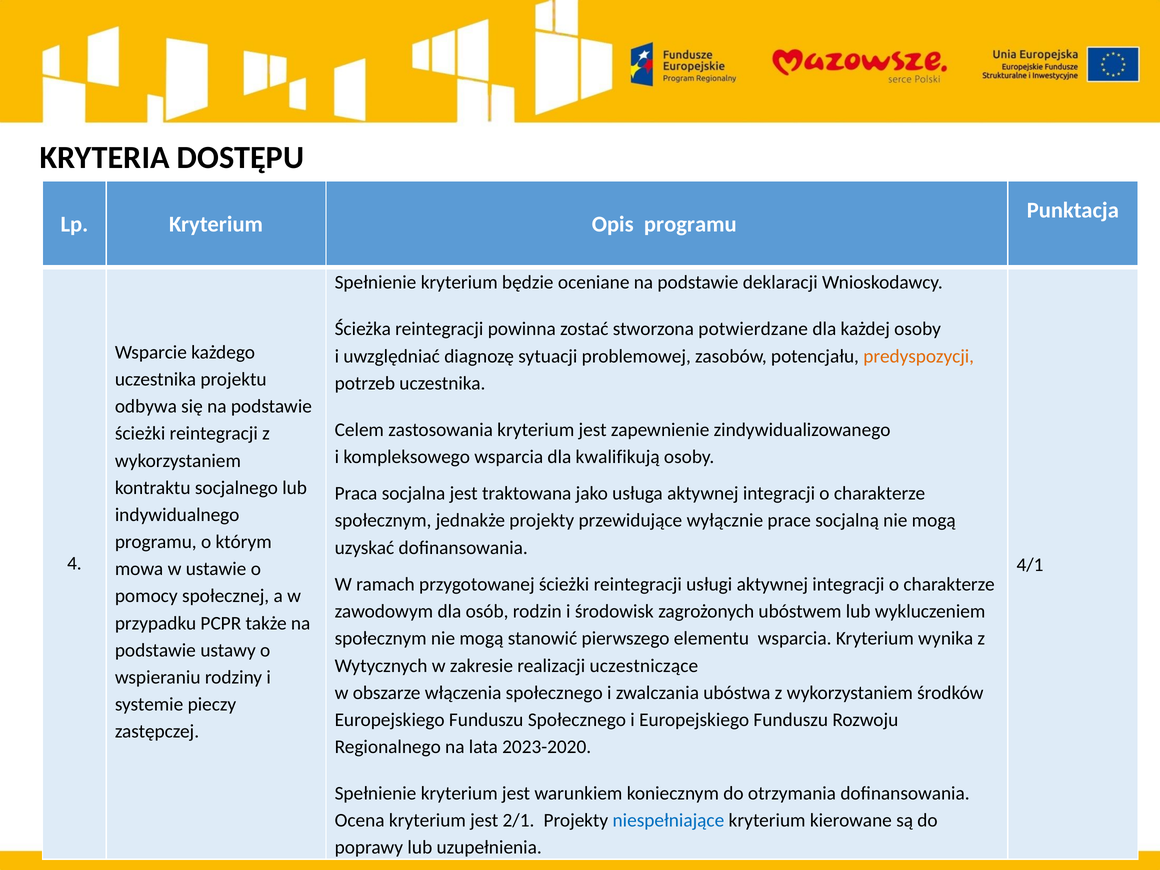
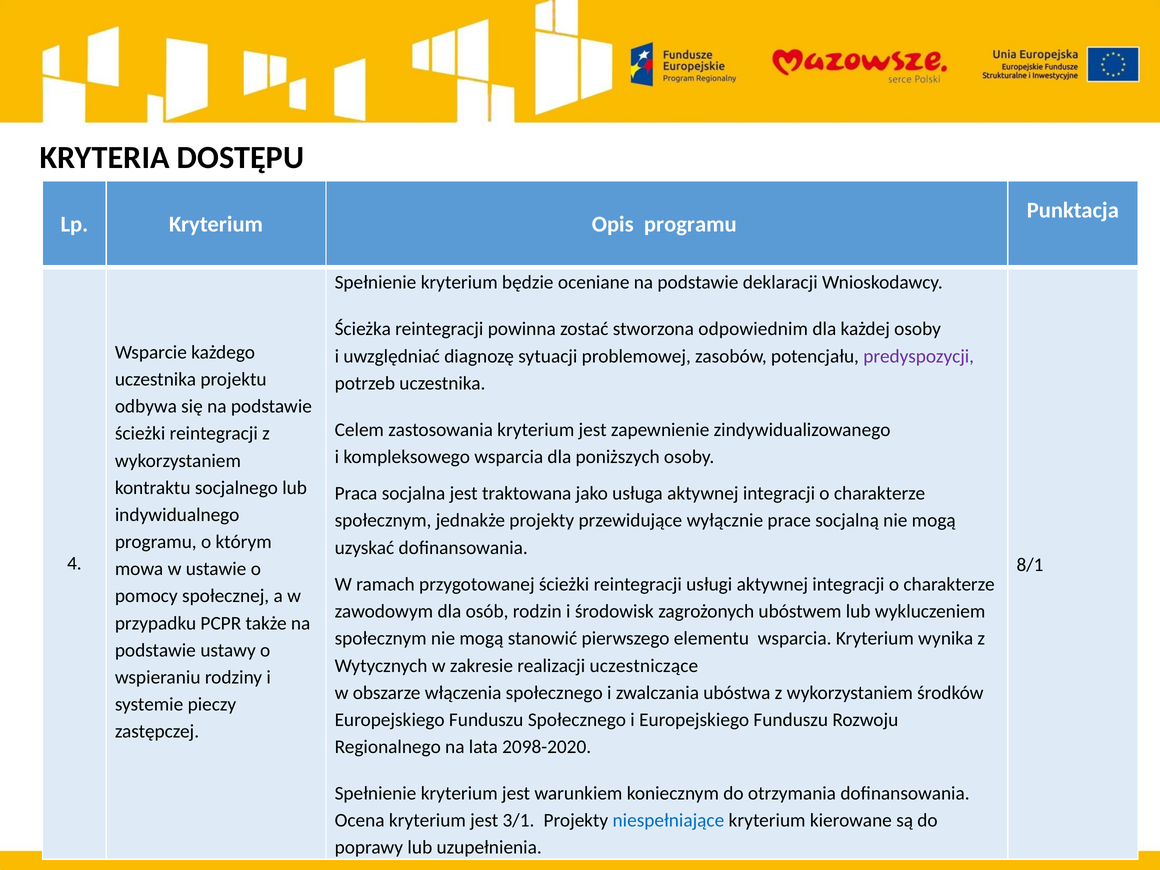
potwierdzane: potwierdzane -> odpowiednim
predyspozycji colour: orange -> purple
kwalifikują: kwalifikują -> poniższych
4/1: 4/1 -> 8/1
2023-2020: 2023-2020 -> 2098-2020
2/1: 2/1 -> 3/1
